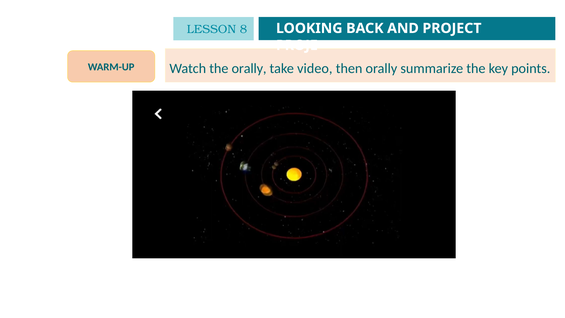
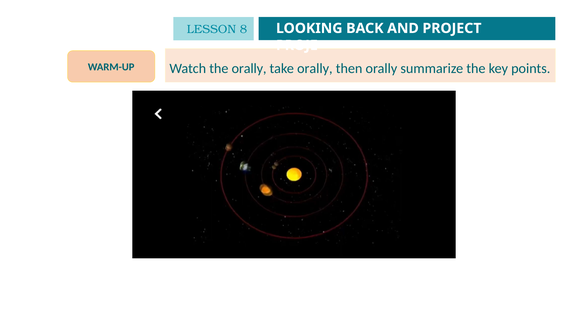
take video: video -> orally
